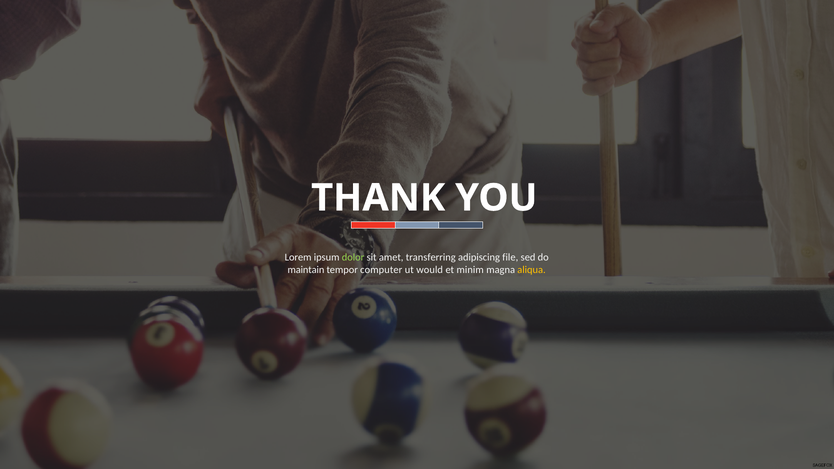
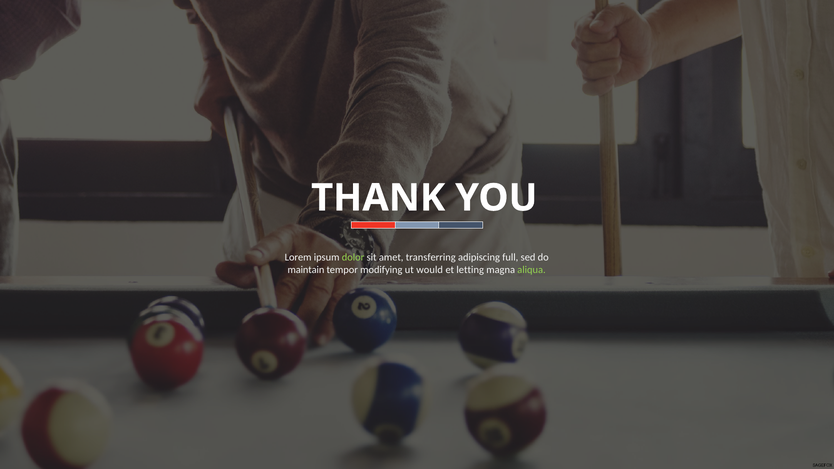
file: file -> full
computer: computer -> modifying
minim: minim -> letting
aliqua colour: yellow -> light green
